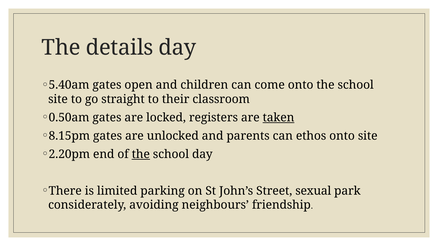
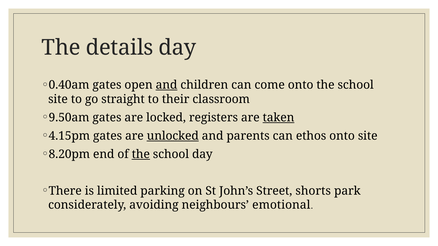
5.40am: 5.40am -> 0.40am
and at (167, 85) underline: none -> present
0.50am: 0.50am -> 9.50am
8.15pm: 8.15pm -> 4.15pm
unlocked underline: none -> present
2.20pm: 2.20pm -> 8.20pm
sexual: sexual -> shorts
friendship: friendship -> emotional
